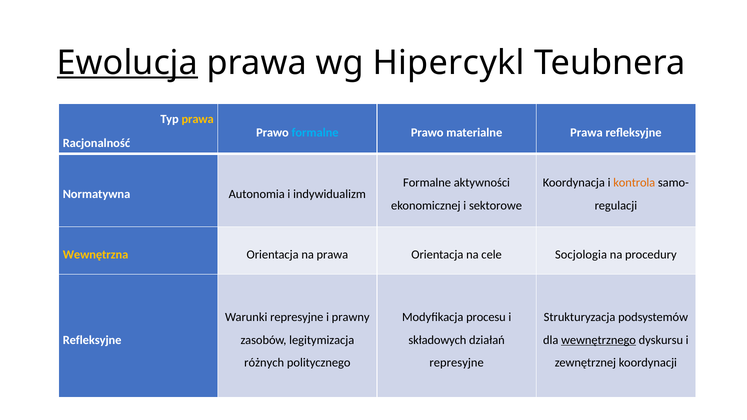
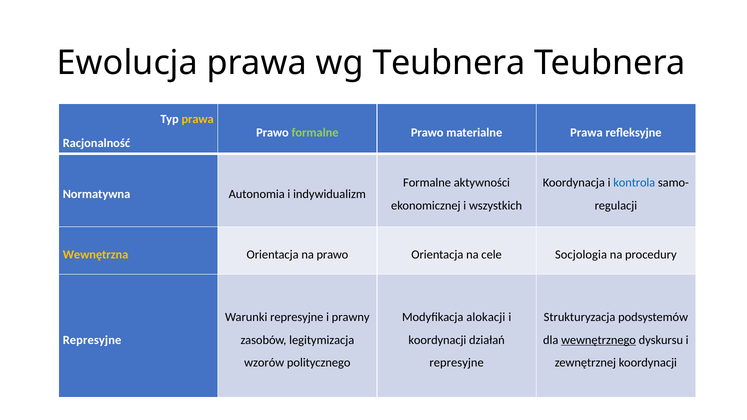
Ewolucja underline: present -> none
wg Hipercykl: Hipercykl -> Teubnera
formalne at (315, 133) colour: light blue -> light green
kontrola colour: orange -> blue
sektorowe: sektorowe -> wszystkich
na prawa: prawa -> prawo
procesu: procesu -> alokacji
Refleksyjne at (92, 340): Refleksyjne -> Represyjne
składowych at (437, 340): składowych -> koordynacji
różnych: różnych -> wzorów
